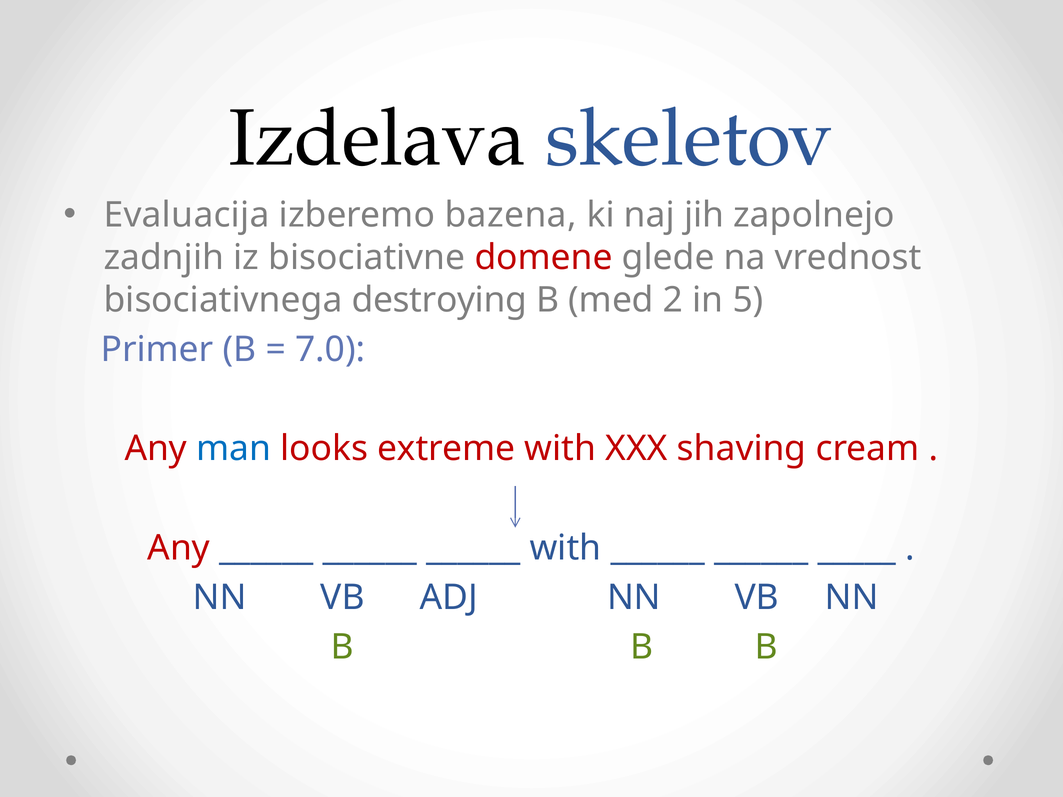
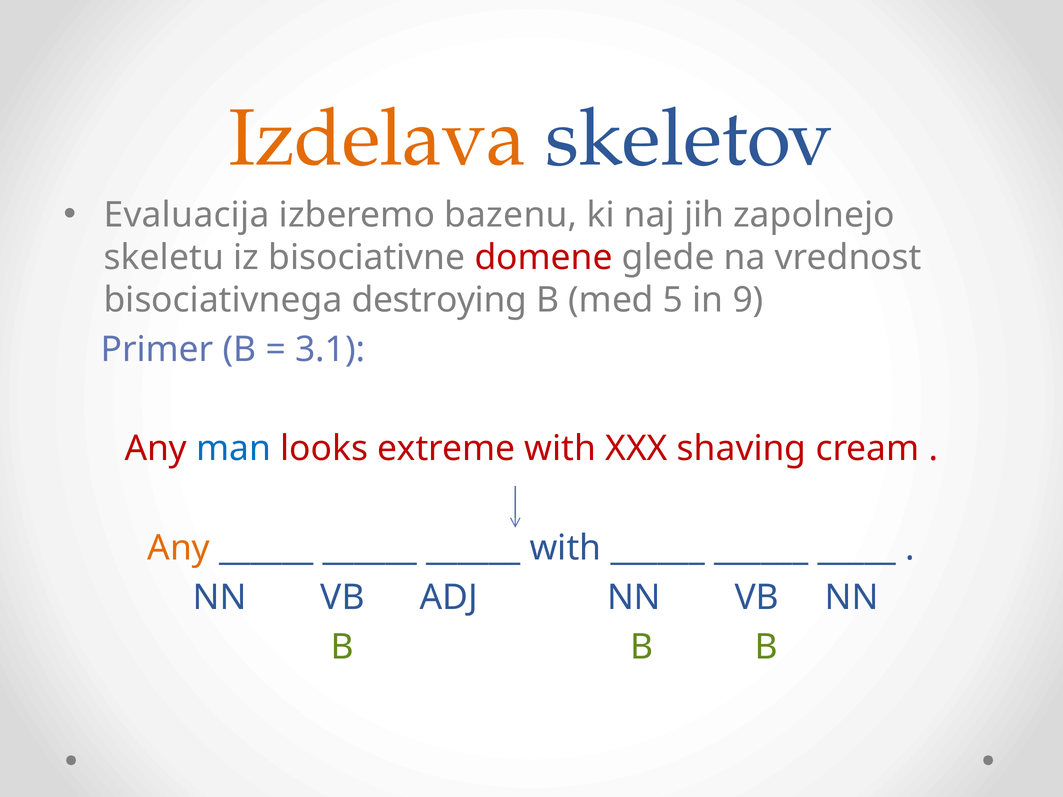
Izdelava colour: black -> orange
bazena: bazena -> bazenu
zadnjih: zadnjih -> skeletu
2: 2 -> 5
5: 5 -> 9
7.0: 7.0 -> 3.1
Any at (179, 548) colour: red -> orange
